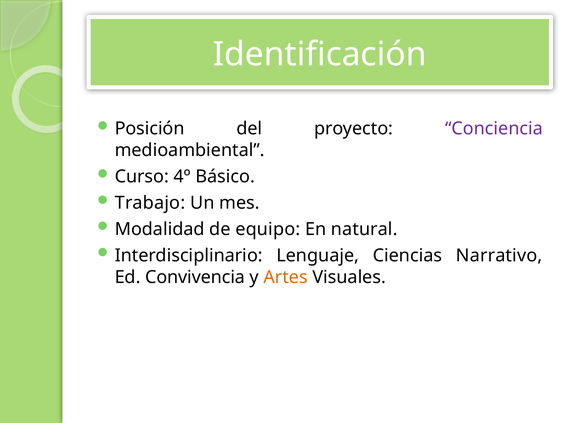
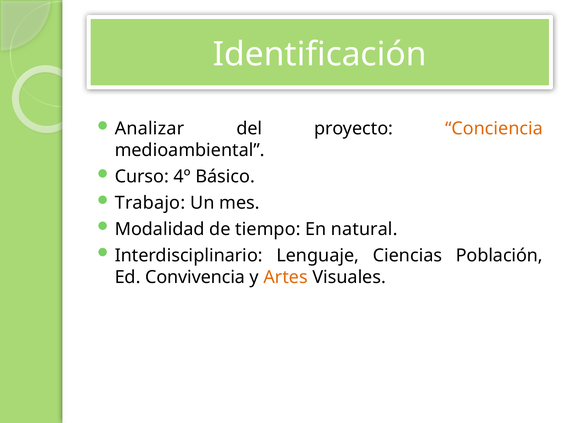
Posición: Posición -> Analizar
Conciencia colour: purple -> orange
equipo: equipo -> tiempo
Narrativo: Narrativo -> Población
